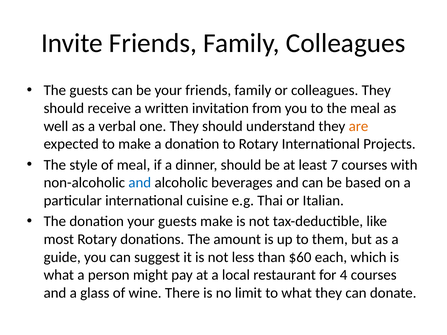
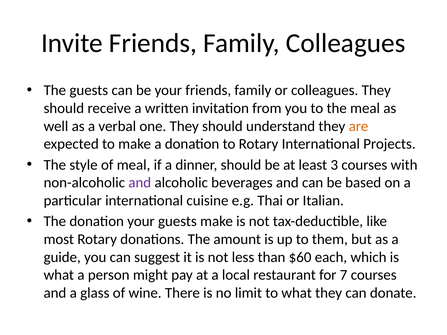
7: 7 -> 3
and at (140, 183) colour: blue -> purple
4: 4 -> 7
